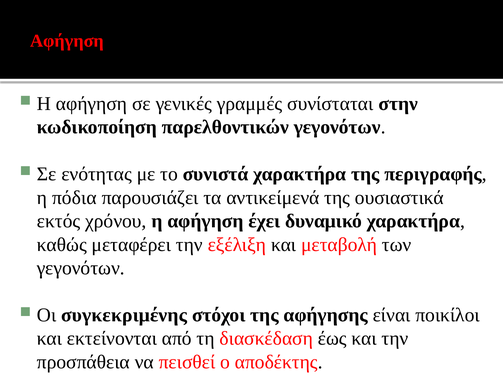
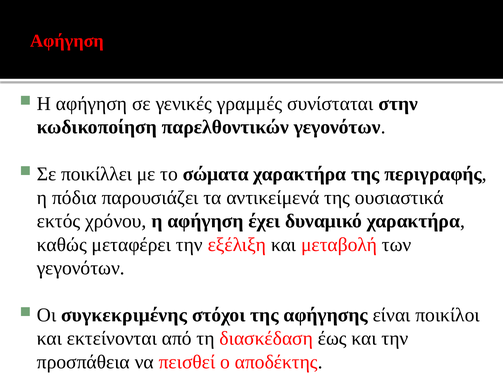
ενότητας: ενότητας -> ποικίλλει
συνιστά: συνιστά -> σώματα
